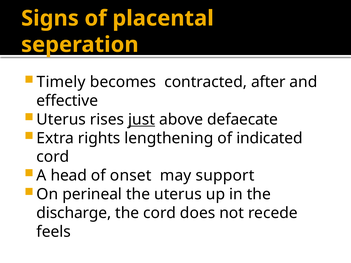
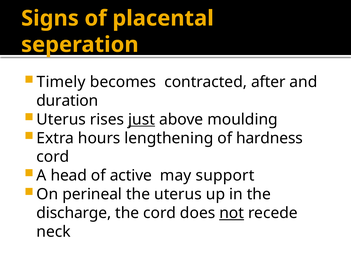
effective: effective -> duration
defaecate: defaecate -> moulding
rights: rights -> hours
indicated: indicated -> hardness
onset: onset -> active
not underline: none -> present
feels: feels -> neck
